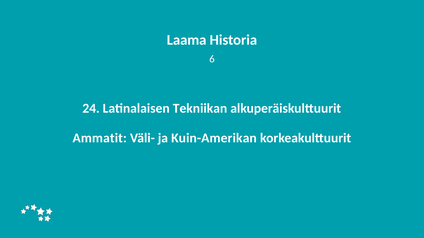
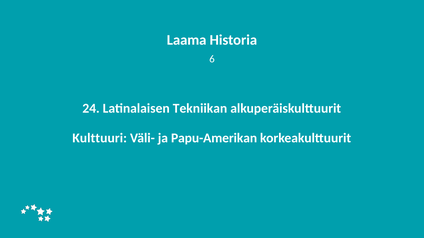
Ammatit: Ammatit -> Kulttuuri
Kuin-Amerikan: Kuin-Amerikan -> Papu-Amerikan
